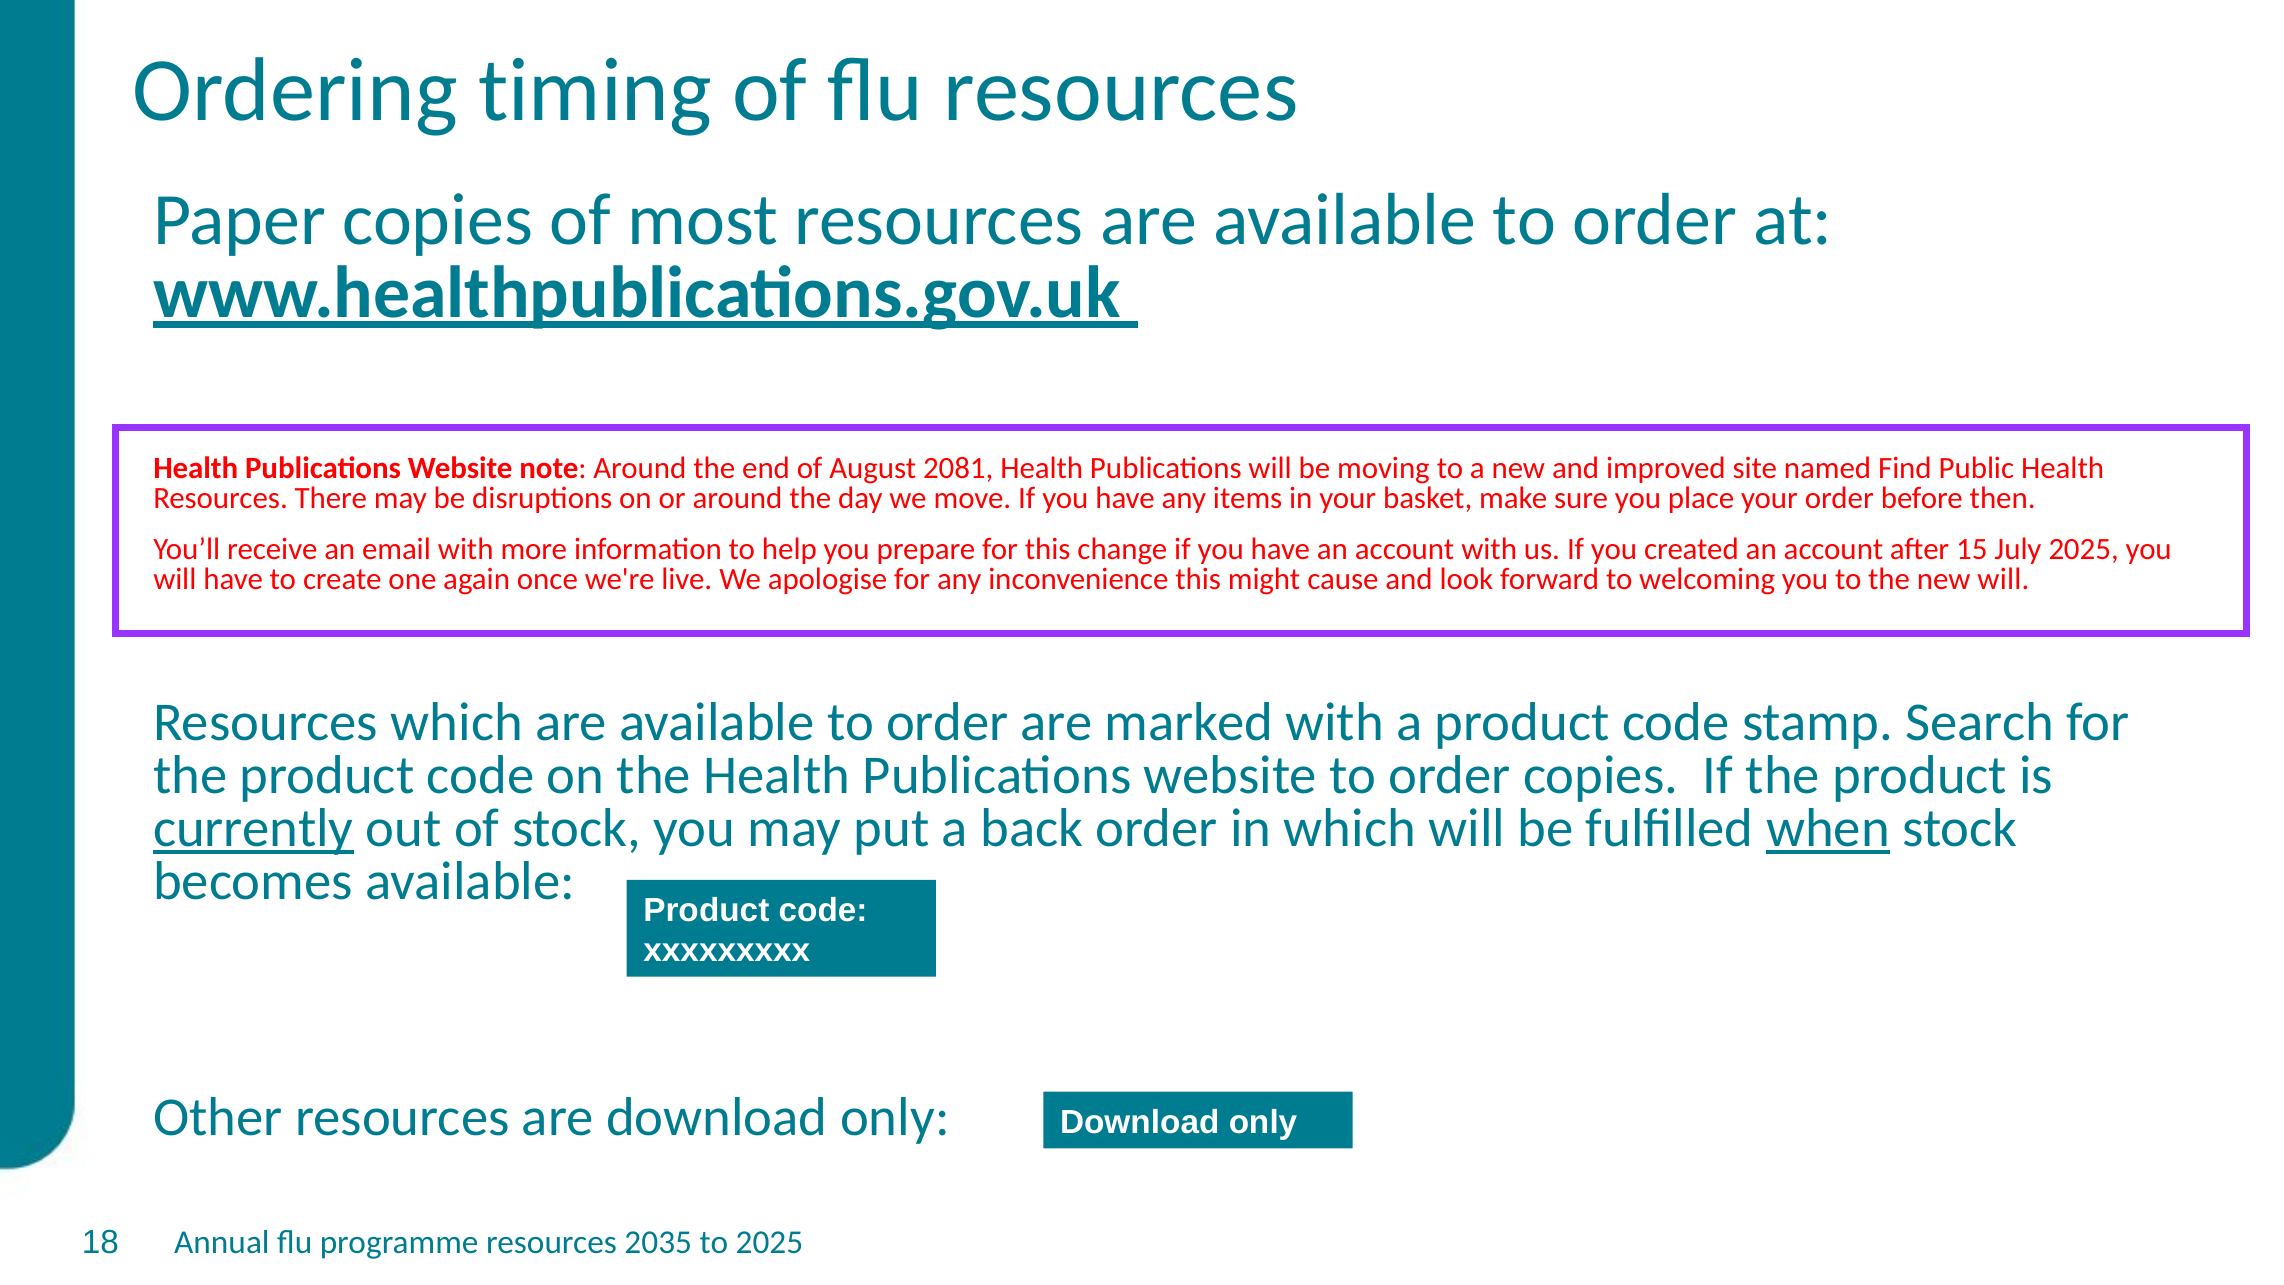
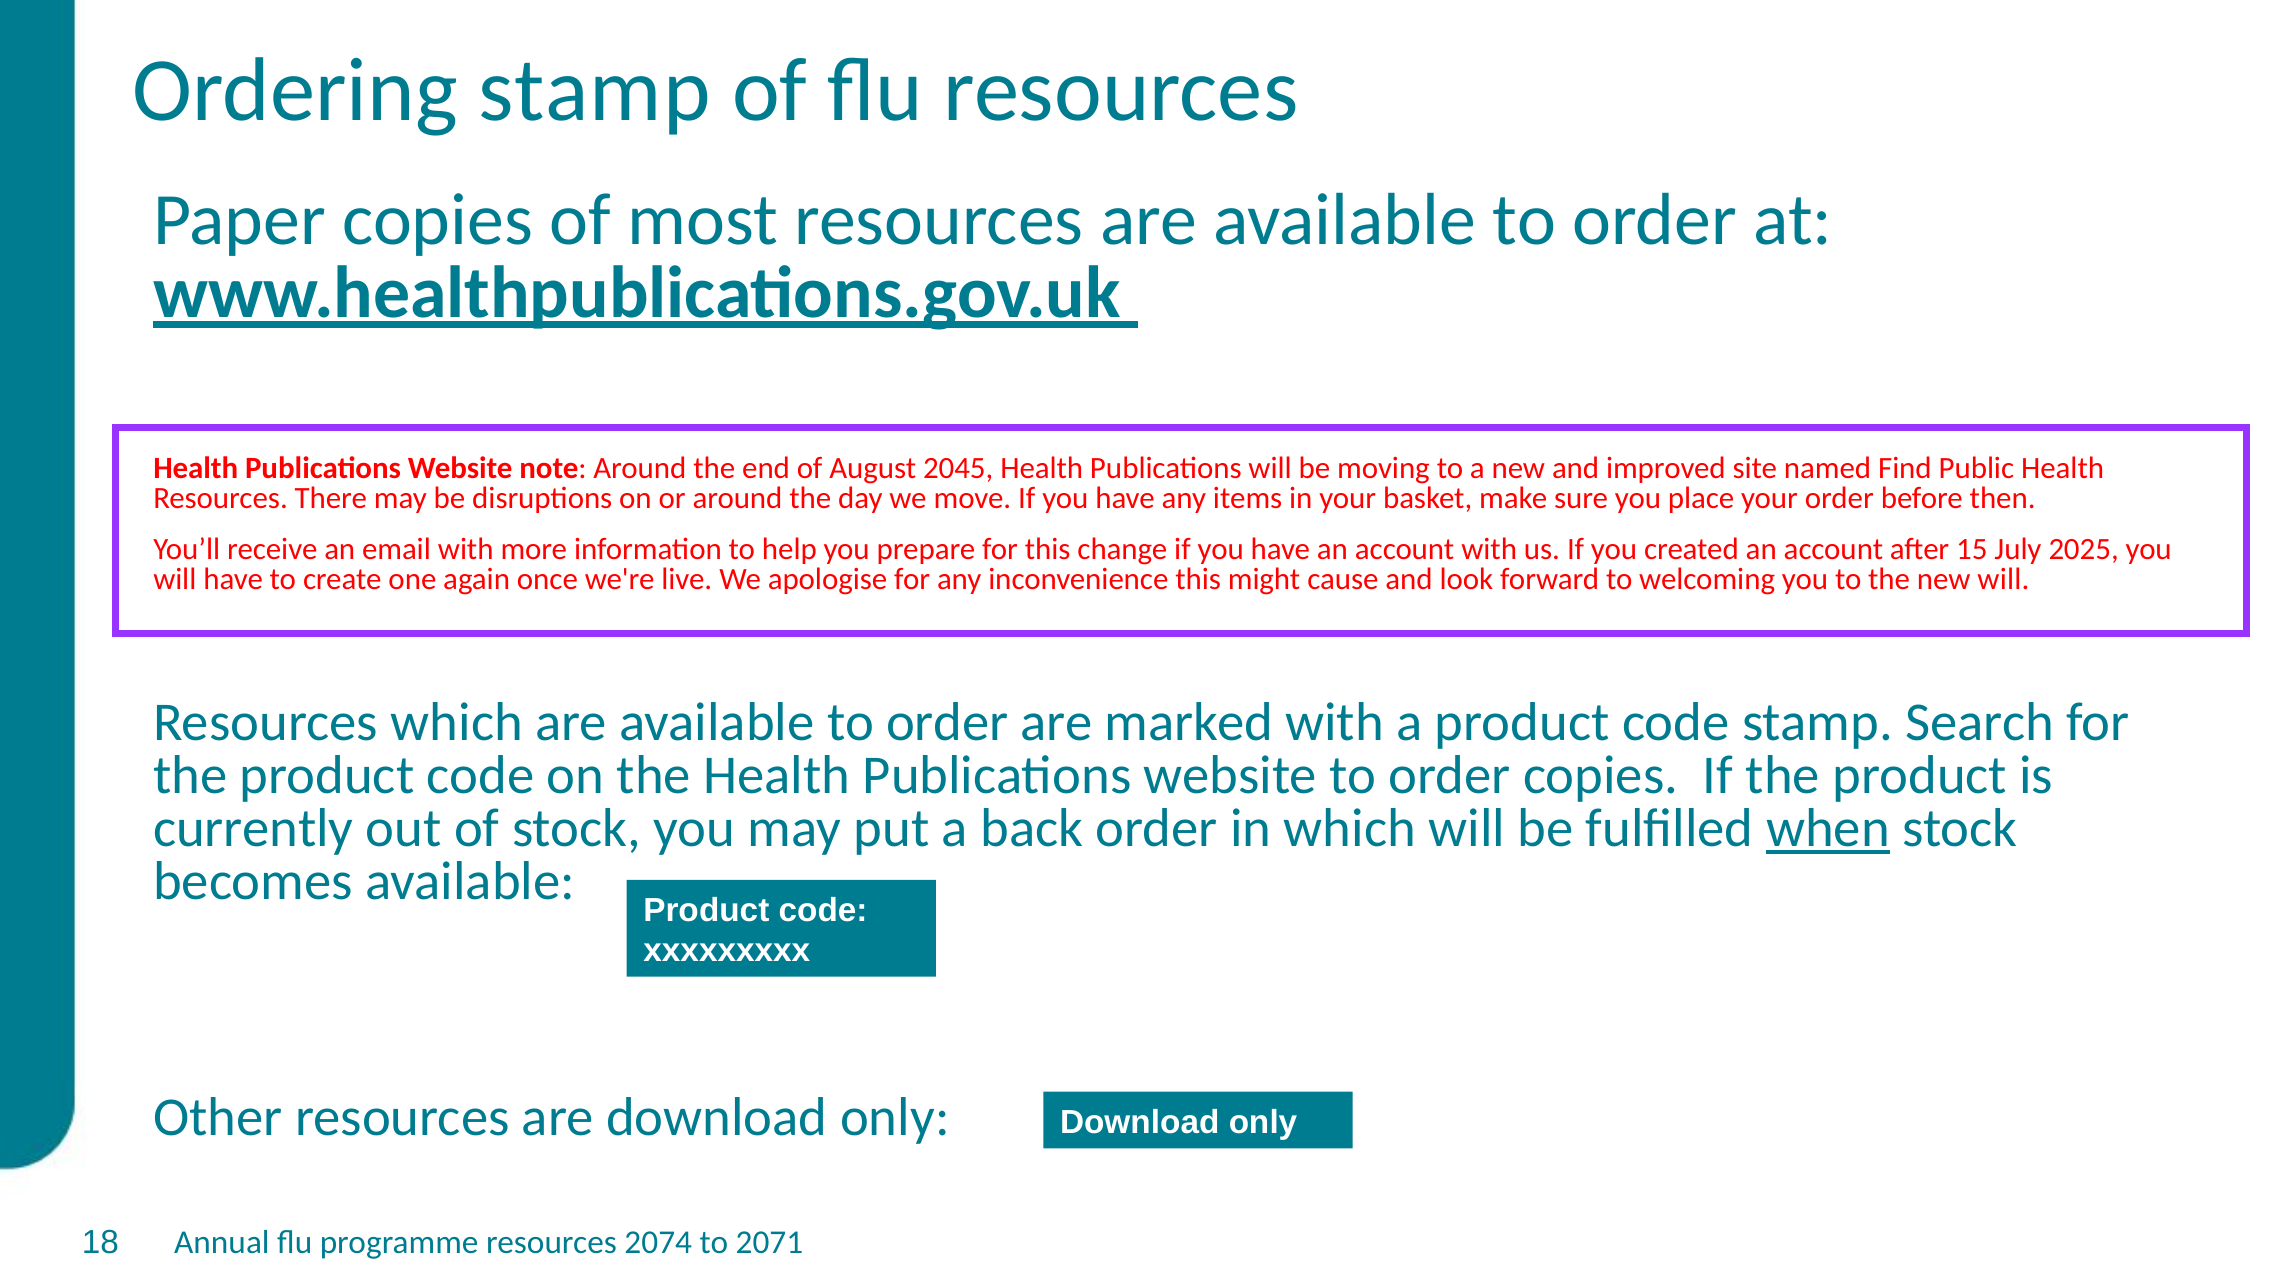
Ordering timing: timing -> stamp
2081: 2081 -> 2045
currently underline: present -> none
2035: 2035 -> 2074
to 2025: 2025 -> 2071
